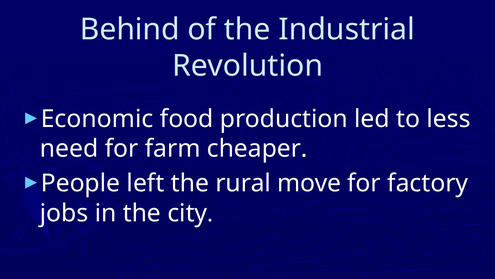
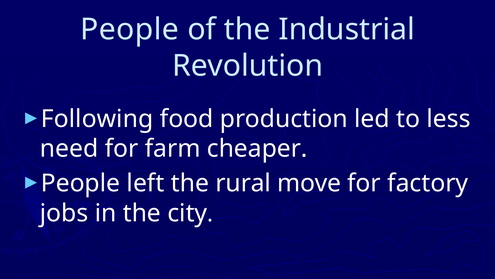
Behind at (130, 29): Behind -> People
Economic: Economic -> Following
